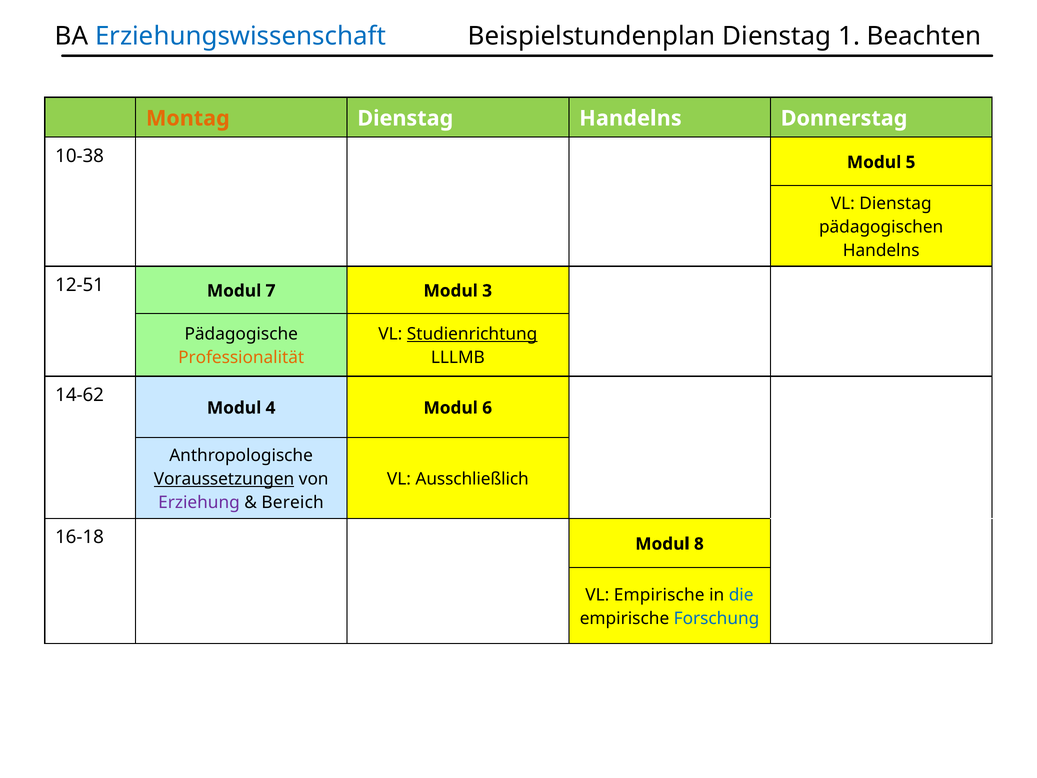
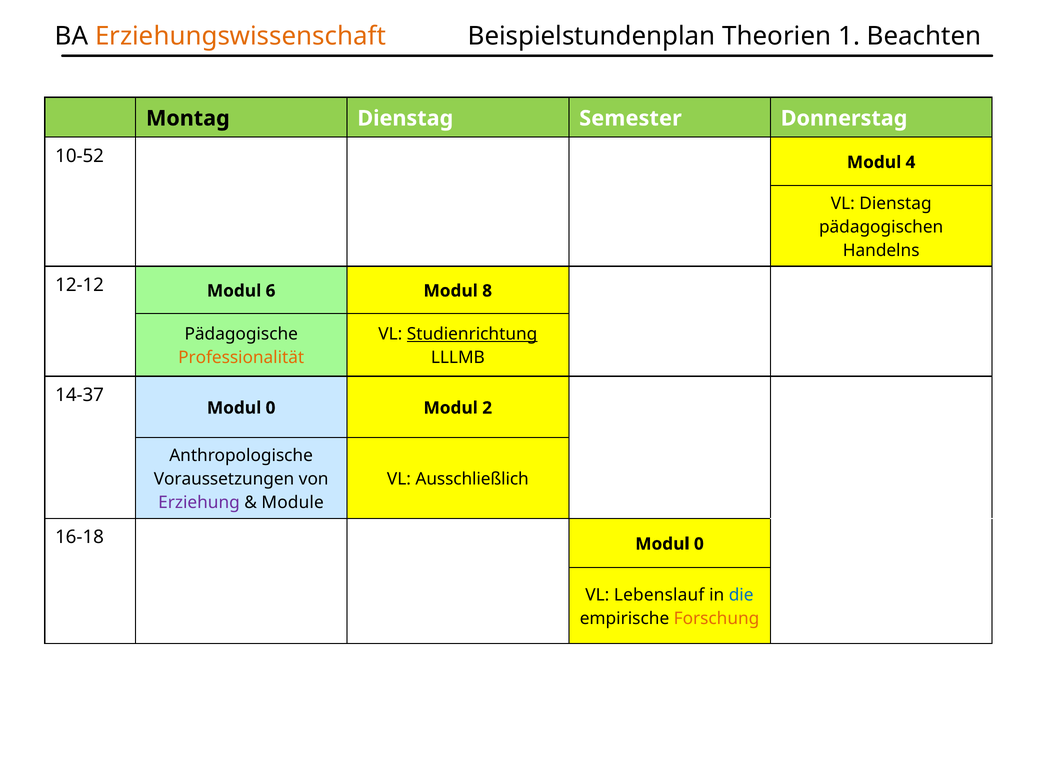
Erziehungswissenschaft colour: blue -> orange
Beispielstundenplan Dienstag: Dienstag -> Theorien
Montag colour: orange -> black
Dienstag Handelns: Handelns -> Semester
10-38: 10-38 -> 10-52
5: 5 -> 4
12-51: 12-51 -> 12-12
7: 7 -> 6
3: 3 -> 8
14-62: 14-62 -> 14-37
4 at (271, 408): 4 -> 0
6: 6 -> 2
Voraussetzungen underline: present -> none
Bereich: Bereich -> Module
16-18 Modul 8: 8 -> 0
VL Empirische: Empirische -> Lebenslauf
Forschung colour: blue -> orange
